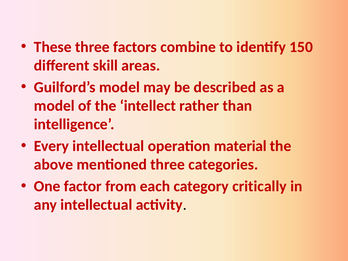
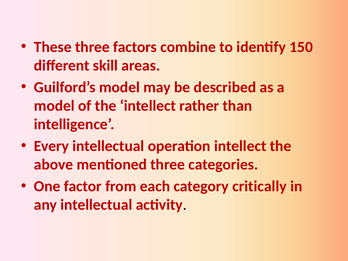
operation material: material -> intellect
